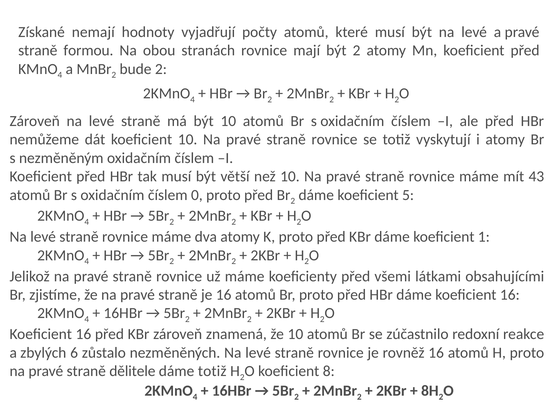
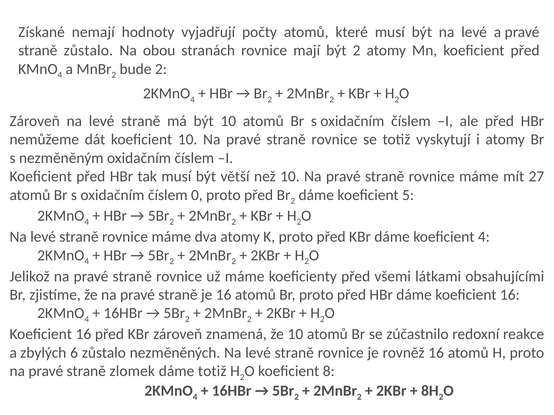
straně formou: formou -> zůstalo
43: 43 -> 27
koeficient 1: 1 -> 4
dělitele: dělitele -> zlomek
